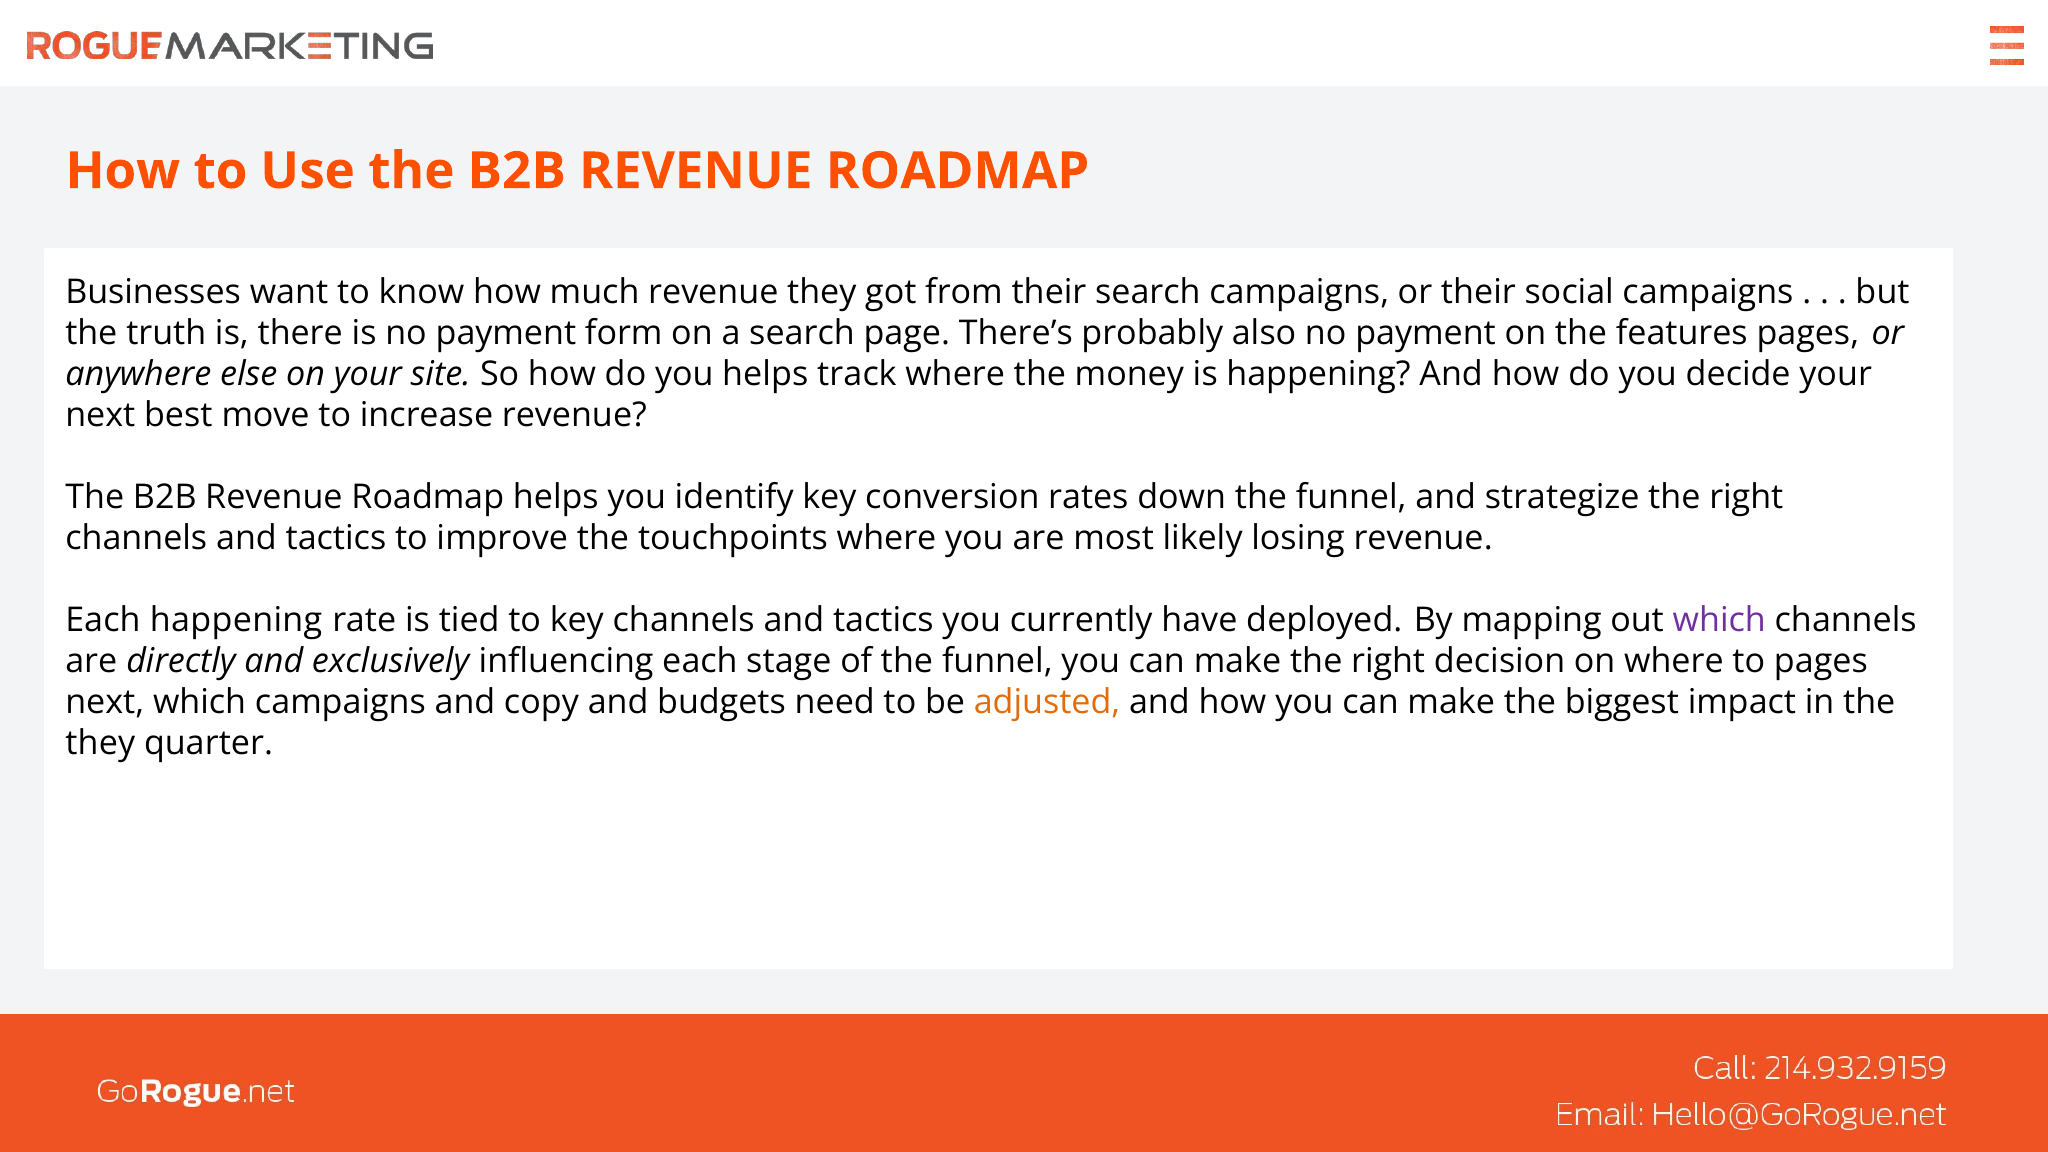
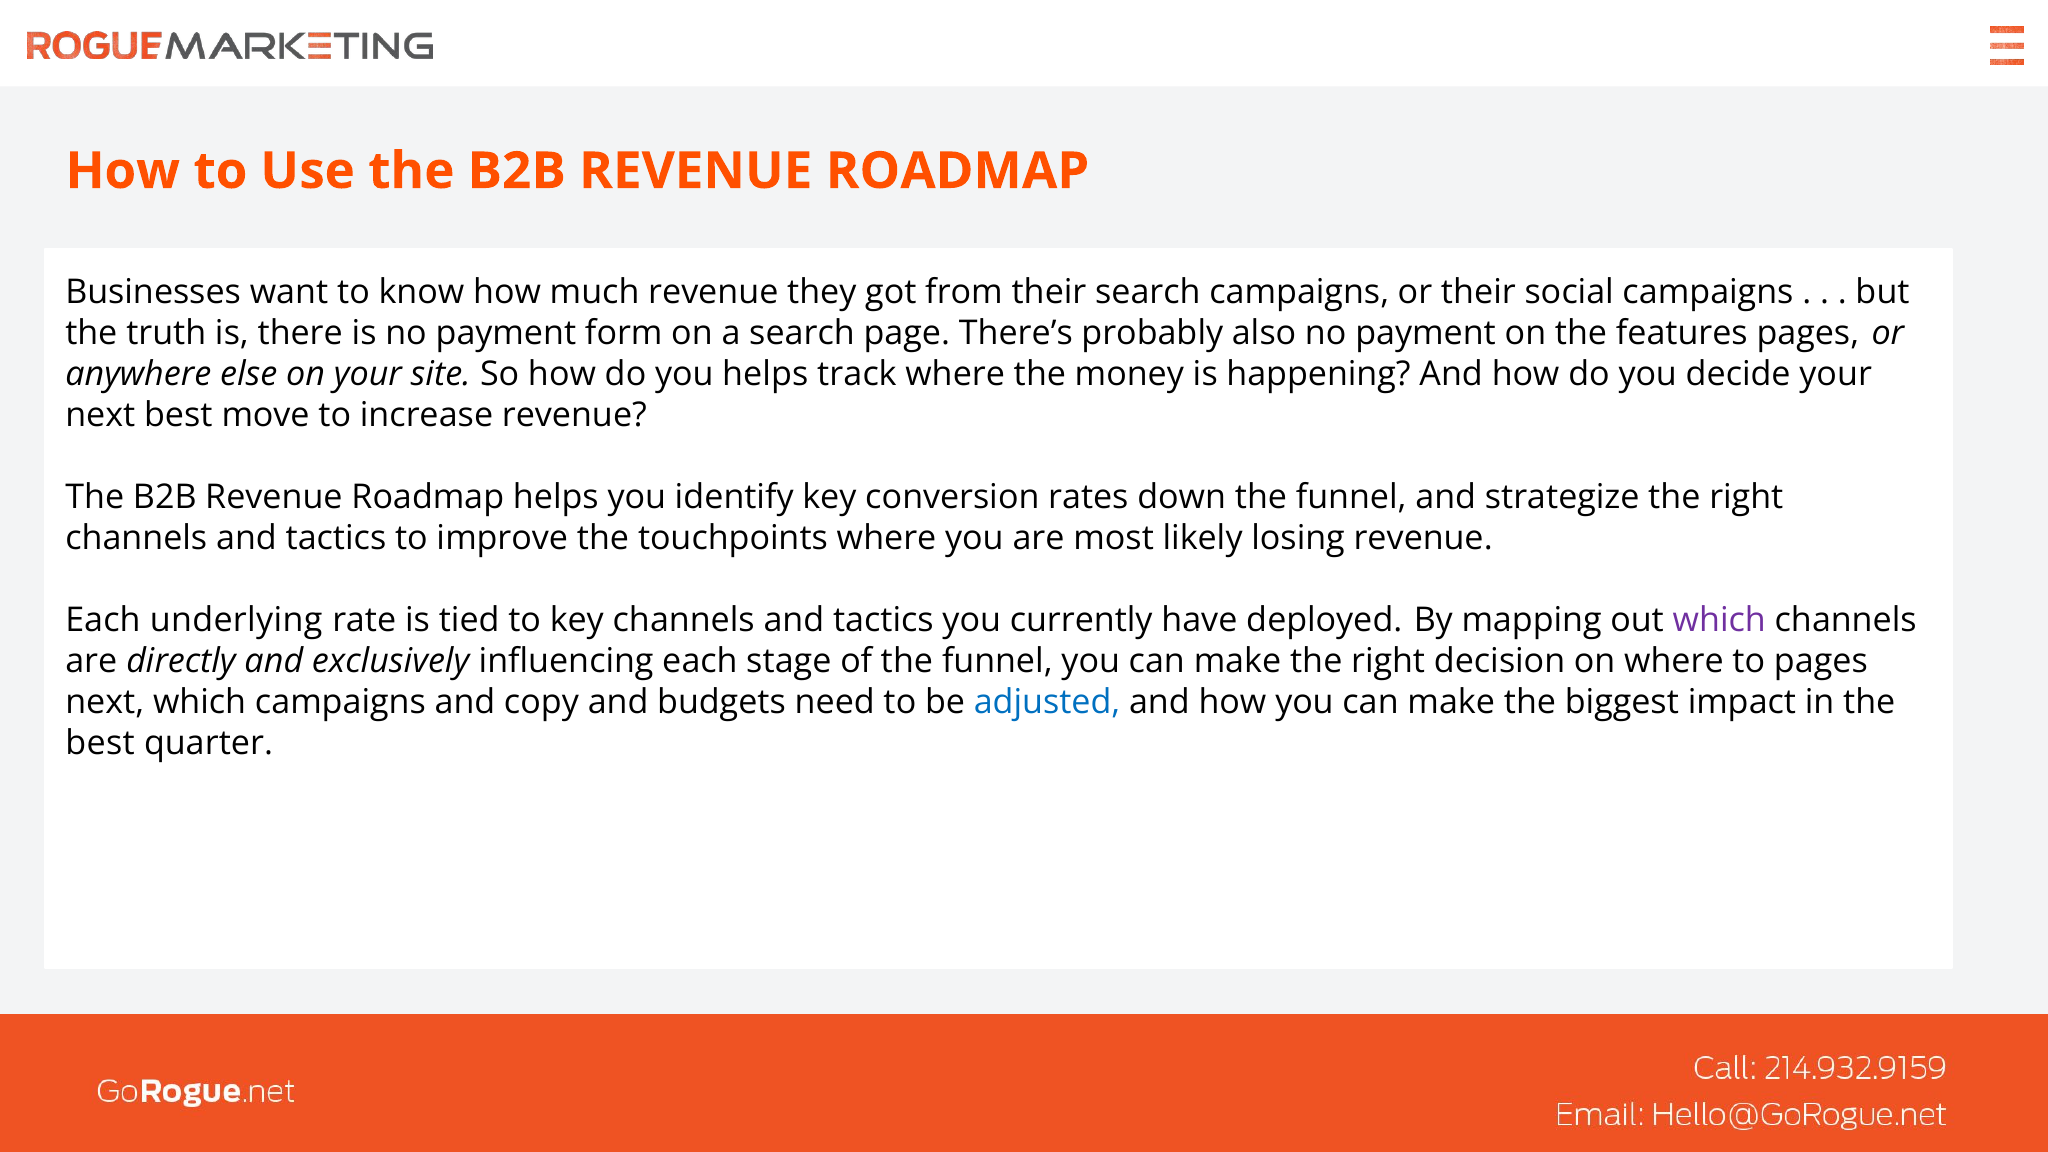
Each happening: happening -> underlying
adjusted colour: orange -> blue
they at (100, 743): they -> best
